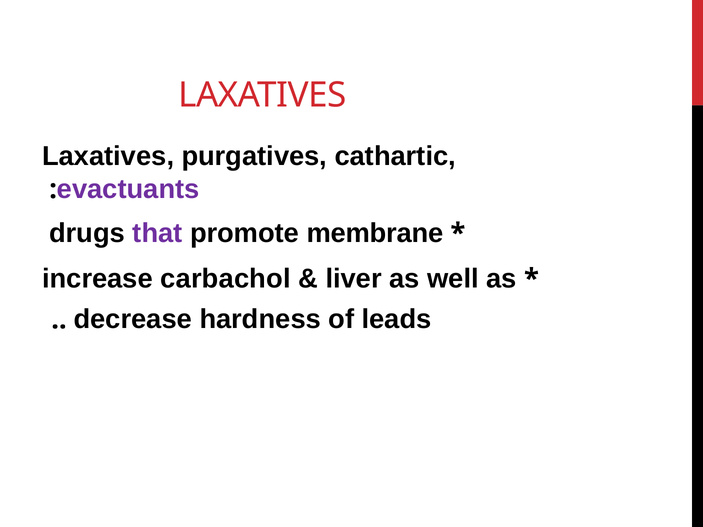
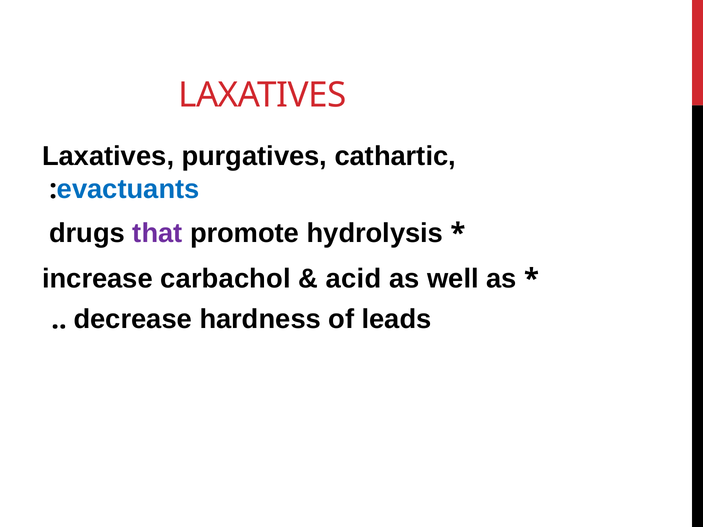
evactuants colour: purple -> blue
membrane: membrane -> hydrolysis
liver: liver -> acid
